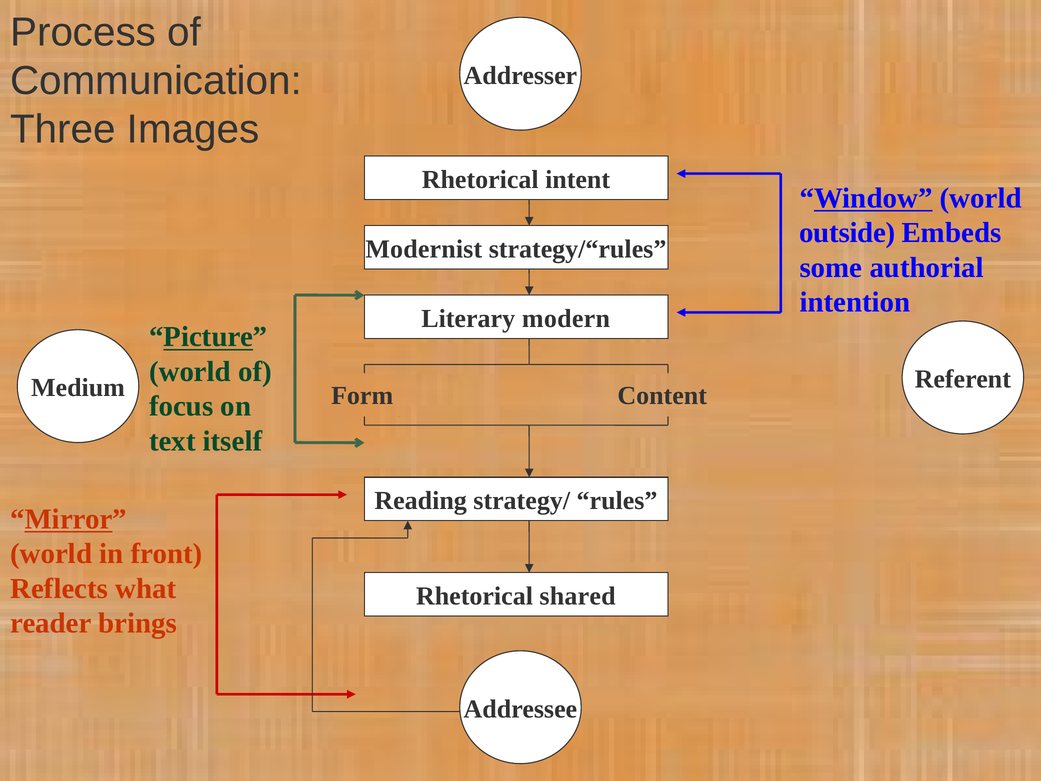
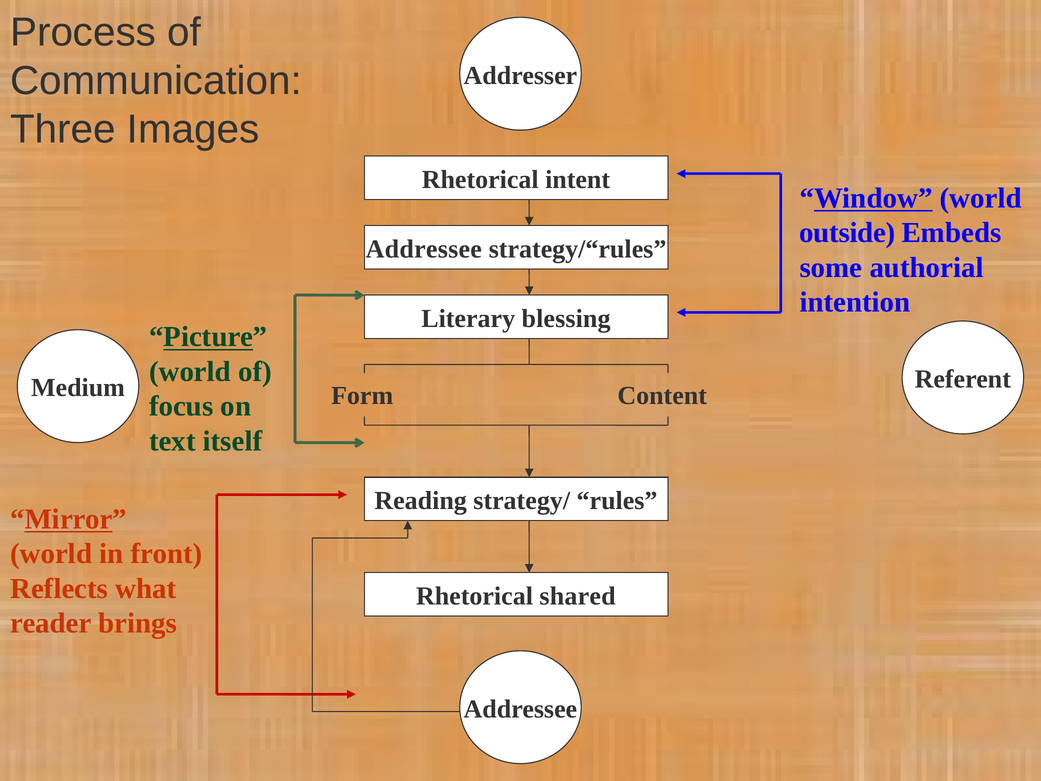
Modernist at (424, 249): Modernist -> Addressee
modern: modern -> blessing
